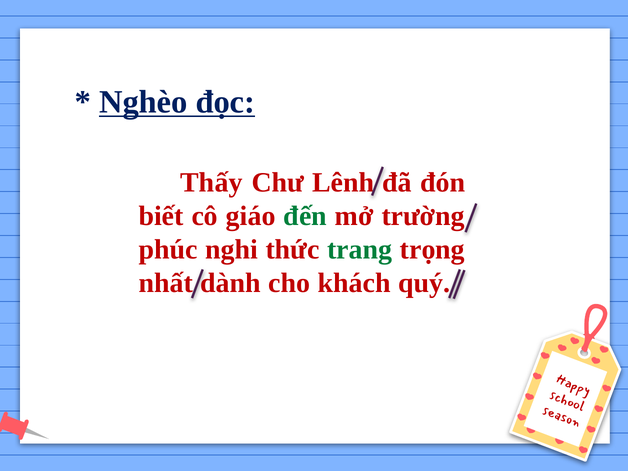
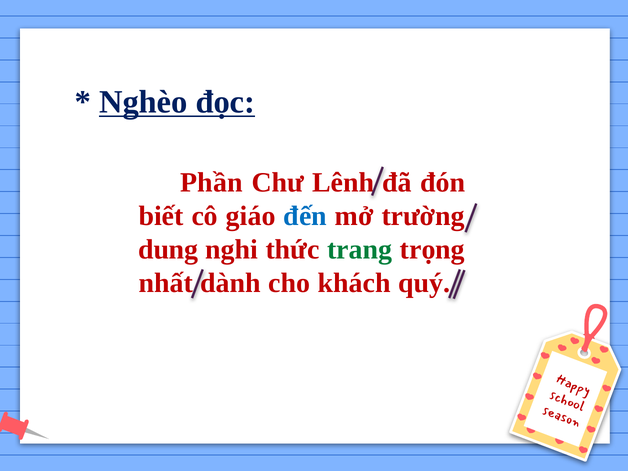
Thấy: Thấy -> Phần
đến colour: green -> blue
phúc: phúc -> dung
